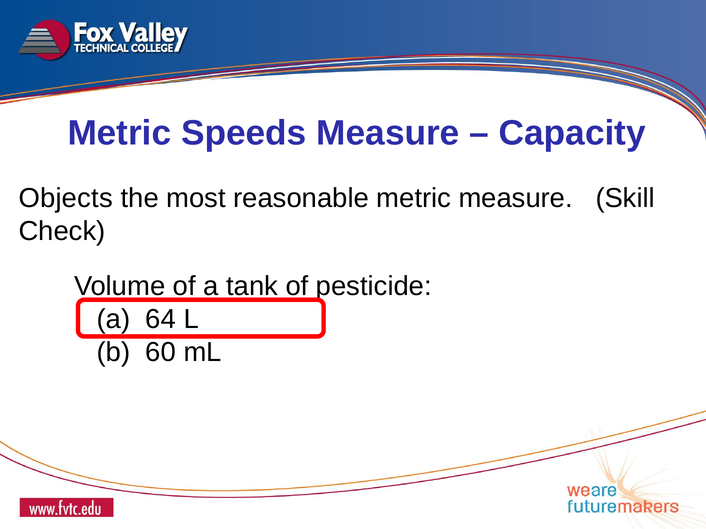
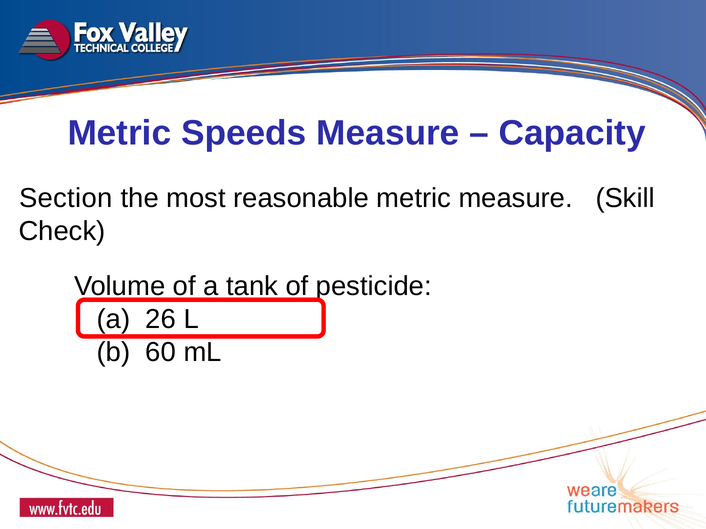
Objects: Objects -> Section
64: 64 -> 26
